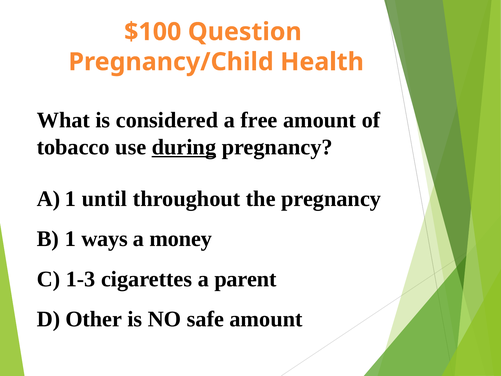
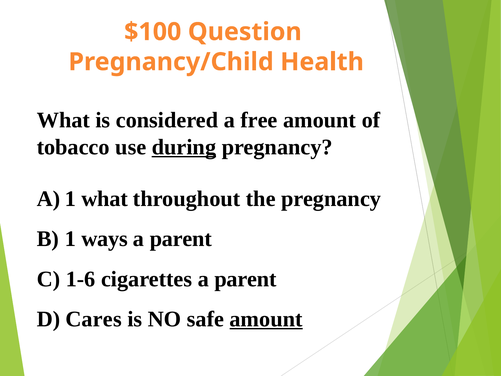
until at (104, 199): until -> what
money at (181, 239): money -> parent
1-3: 1-3 -> 1-6
Other: Other -> Cares
amount at (266, 319) underline: none -> present
